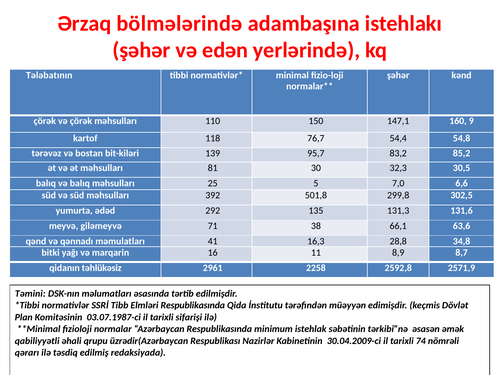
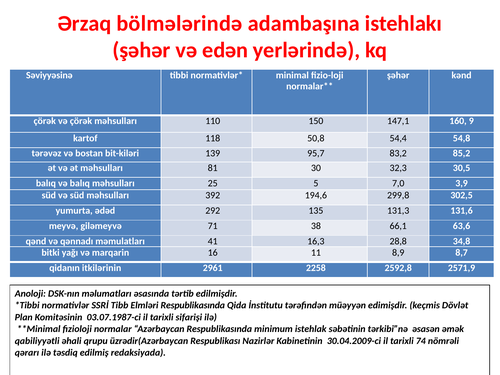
Tələbatının: Tələbatının -> Səviyyəsinə
76,7: 76,7 -> 50,8
6,6: 6,6 -> 3,9
501,8: 501,8 -> 194,6
təhlükəsiz: təhlükəsiz -> itkilərinin
Təmini: Təmini -> Anoloji
